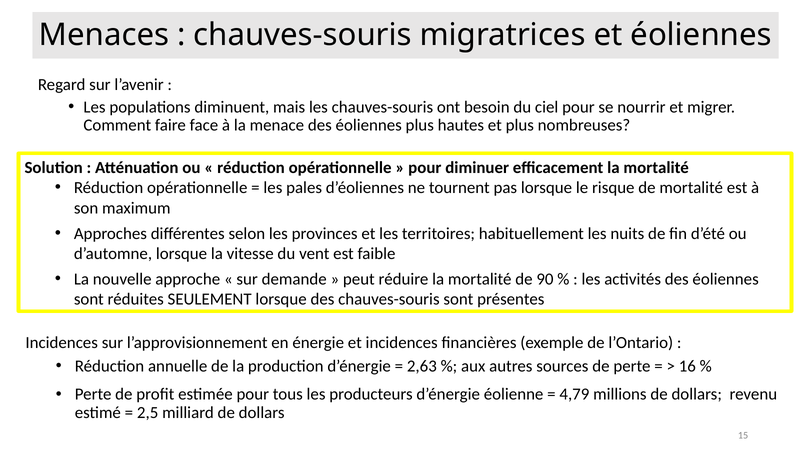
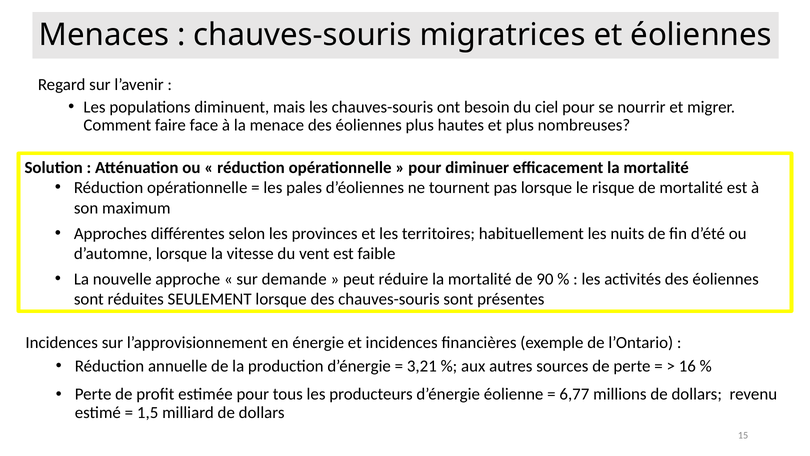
2,63: 2,63 -> 3,21
4,79: 4,79 -> 6,77
2,5: 2,5 -> 1,5
